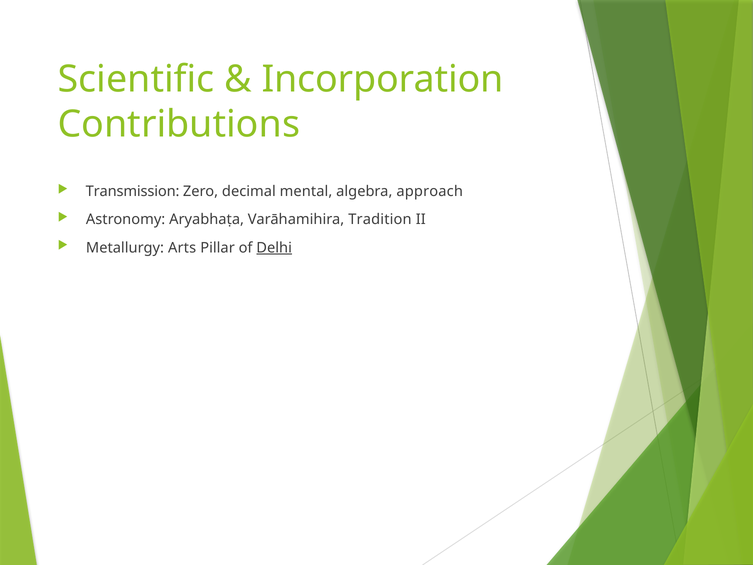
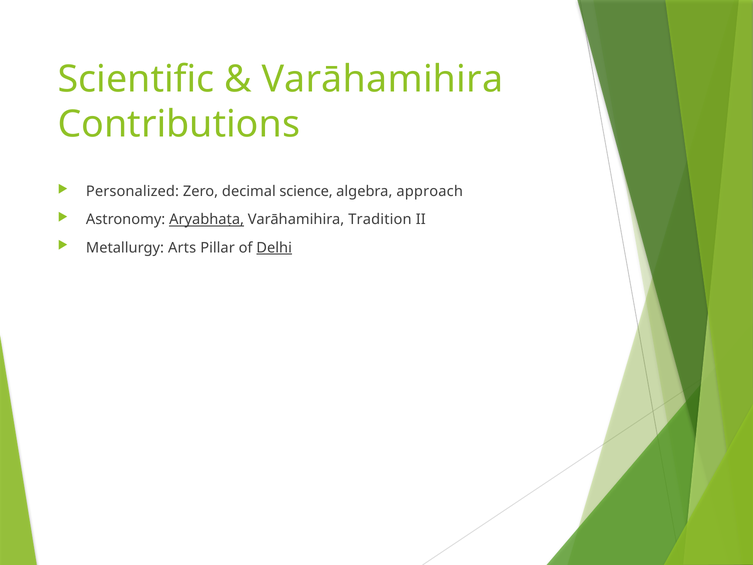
Incorporation at (383, 79): Incorporation -> Varāhamihira
Transmission: Transmission -> Personalized
mental: mental -> science
Aryabhaṭa underline: none -> present
